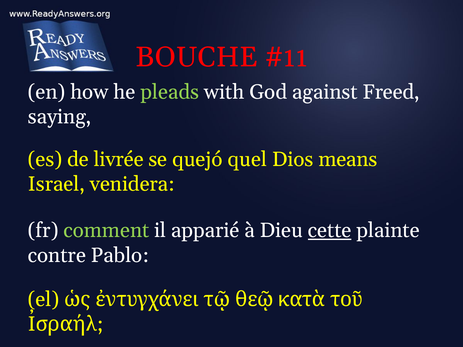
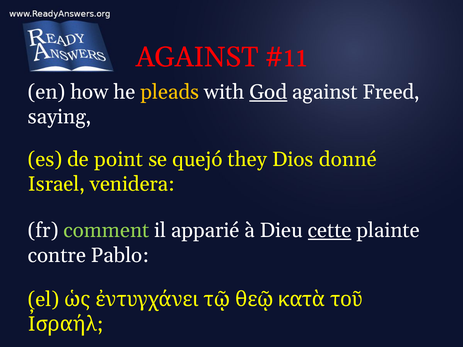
BOUCHE at (197, 57): BOUCHE -> AGAINST
pleads colour: light green -> yellow
God underline: none -> present
livrée: livrée -> point
quel: quel -> they
means: means -> donné
